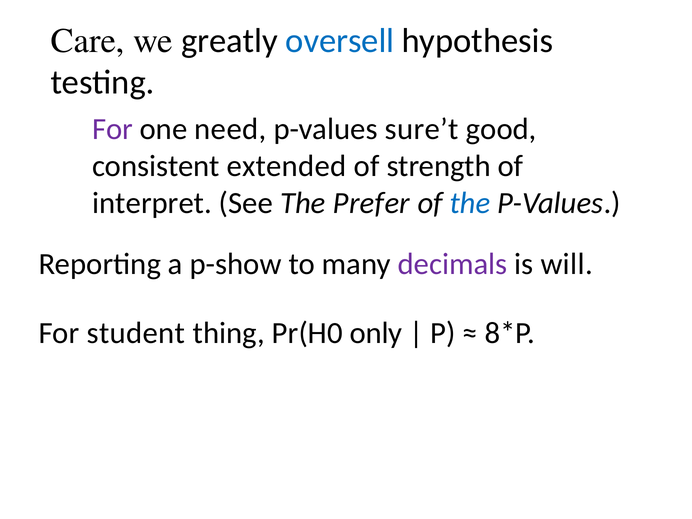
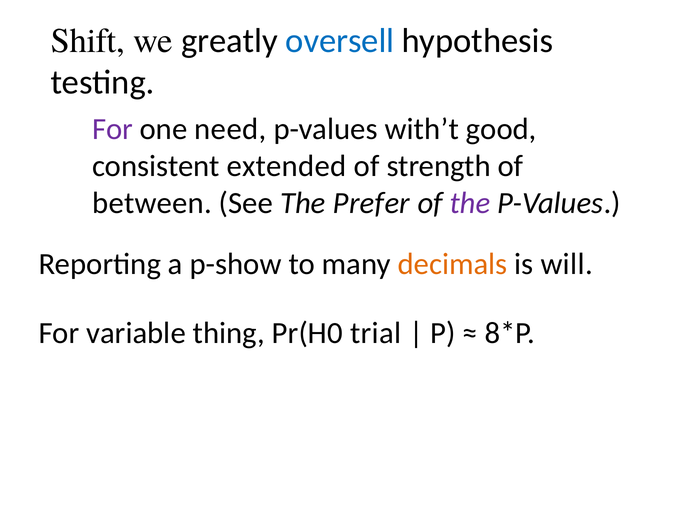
Care: Care -> Shift
sure’t: sure’t -> with’t
interpret: interpret -> between
the at (470, 203) colour: blue -> purple
decimals colour: purple -> orange
student: student -> variable
only: only -> trial
